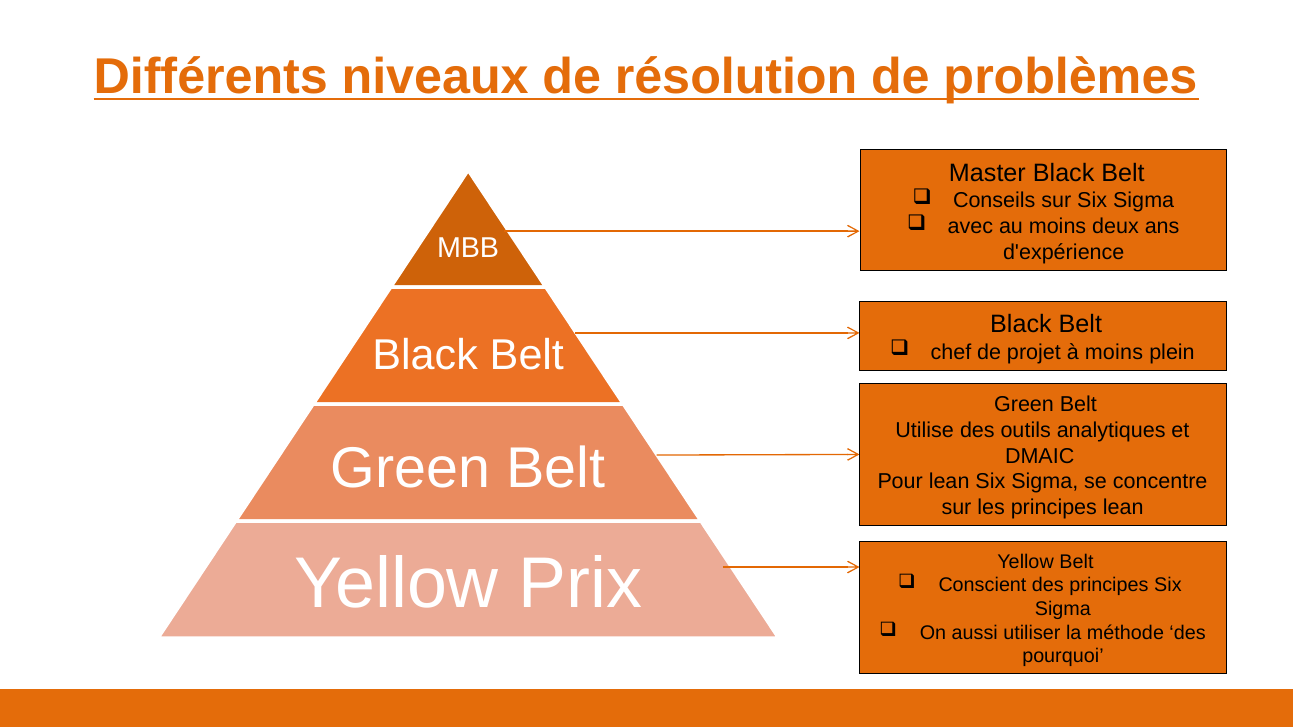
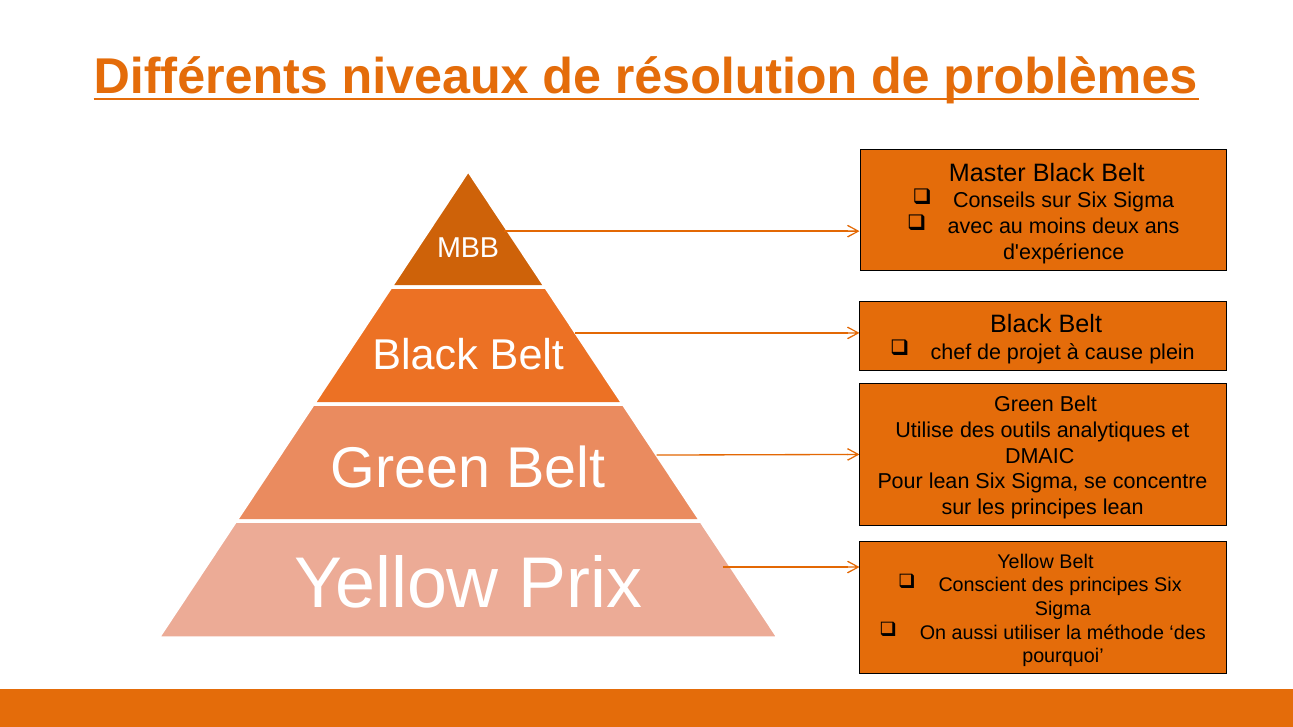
à moins: moins -> cause
